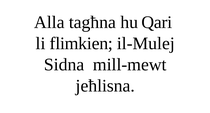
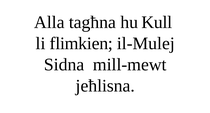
Qari: Qari -> Kull
